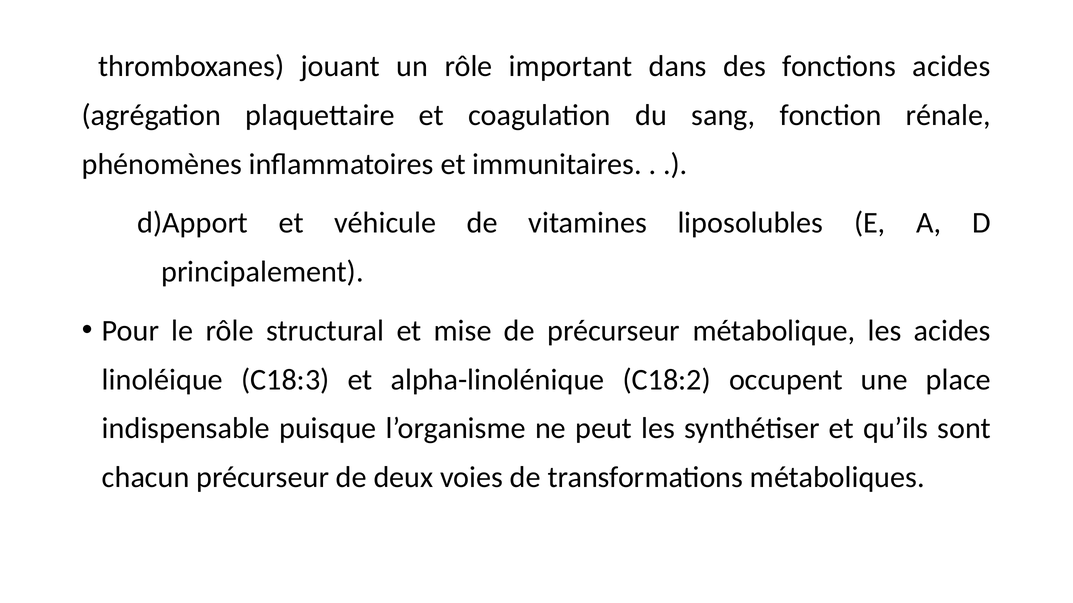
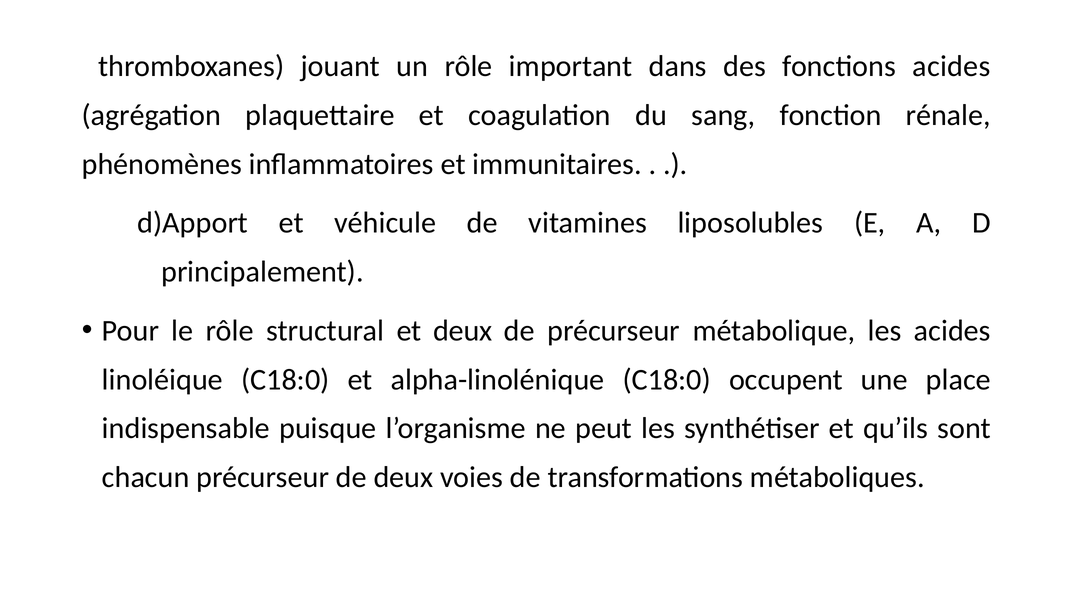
et mise: mise -> deux
linoléique C18:3: C18:3 -> C18:0
alpha-linolénique C18:2: C18:2 -> C18:0
